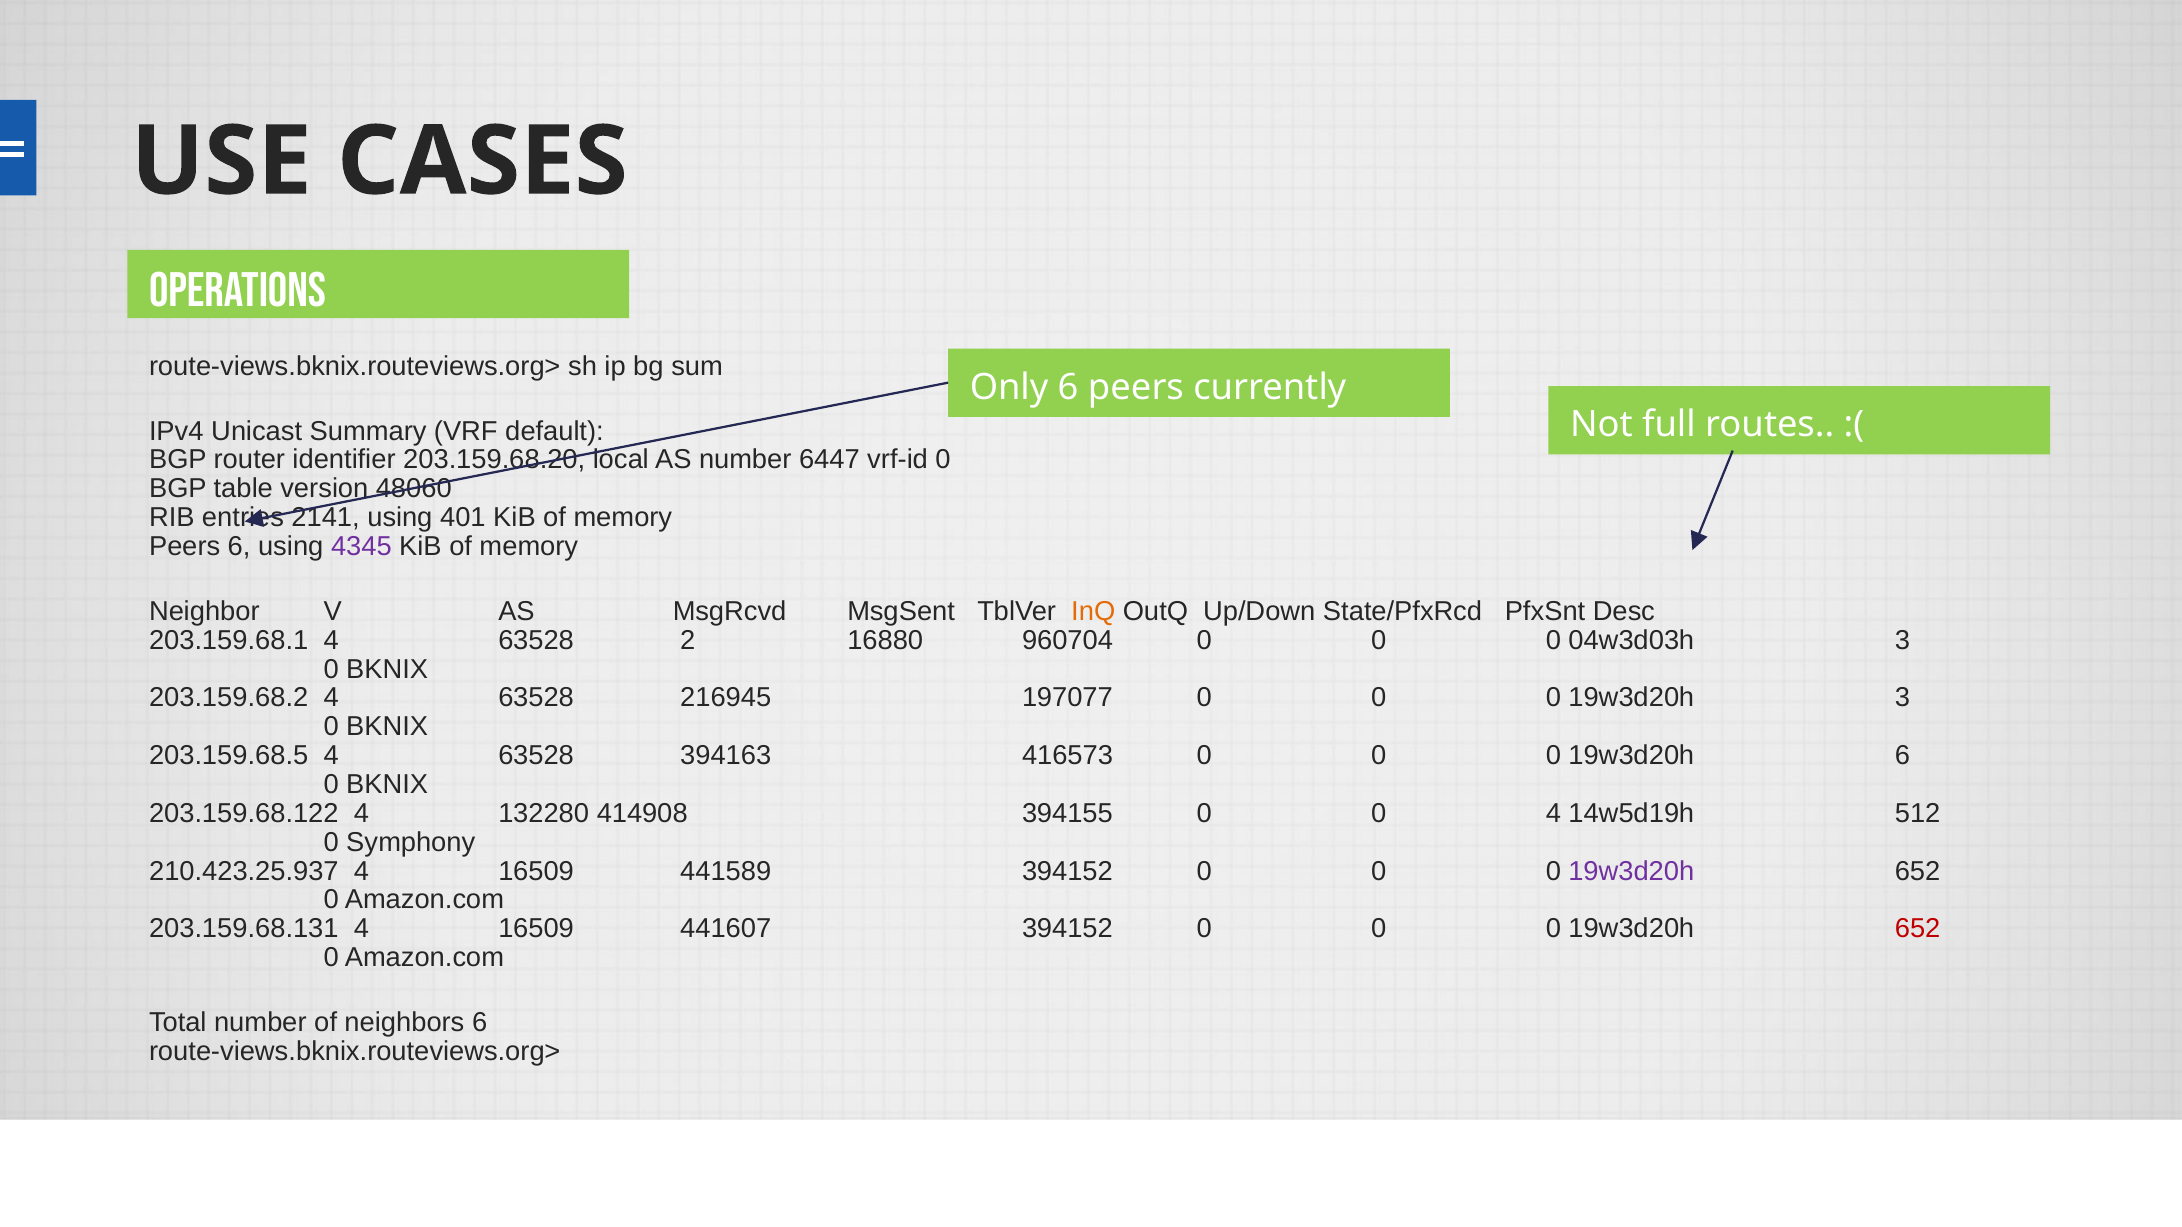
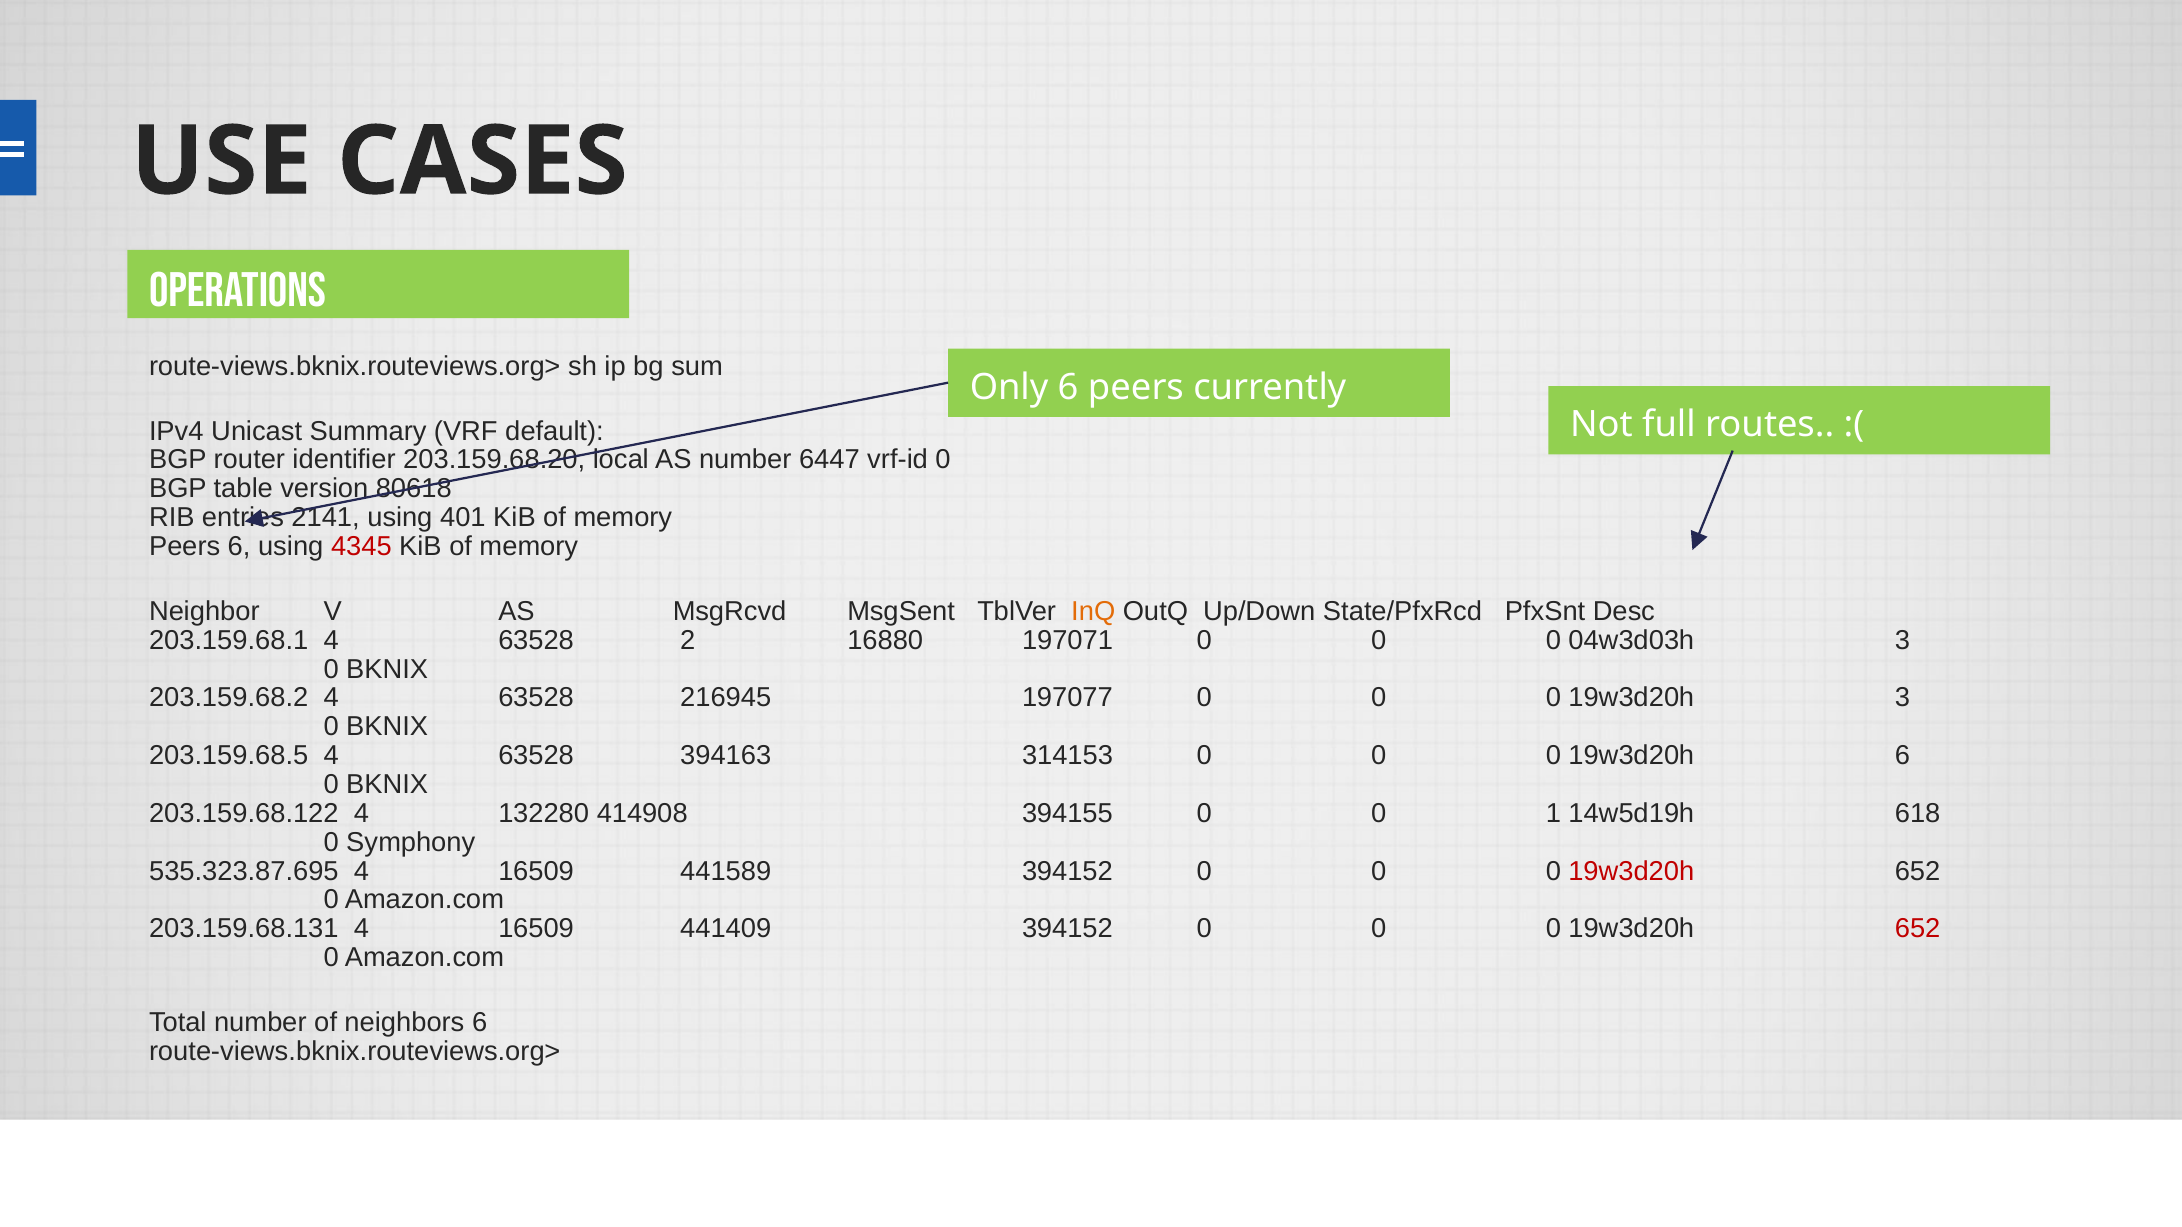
48060: 48060 -> 80618
4345 colour: purple -> red
960704: 960704 -> 197071
416573: 416573 -> 314153
0 4: 4 -> 1
512: 512 -> 618
210.423.25.937: 210.423.25.937 -> 535.323.87.695
19w3d20h at (1631, 871) colour: purple -> red
441607: 441607 -> 441409
